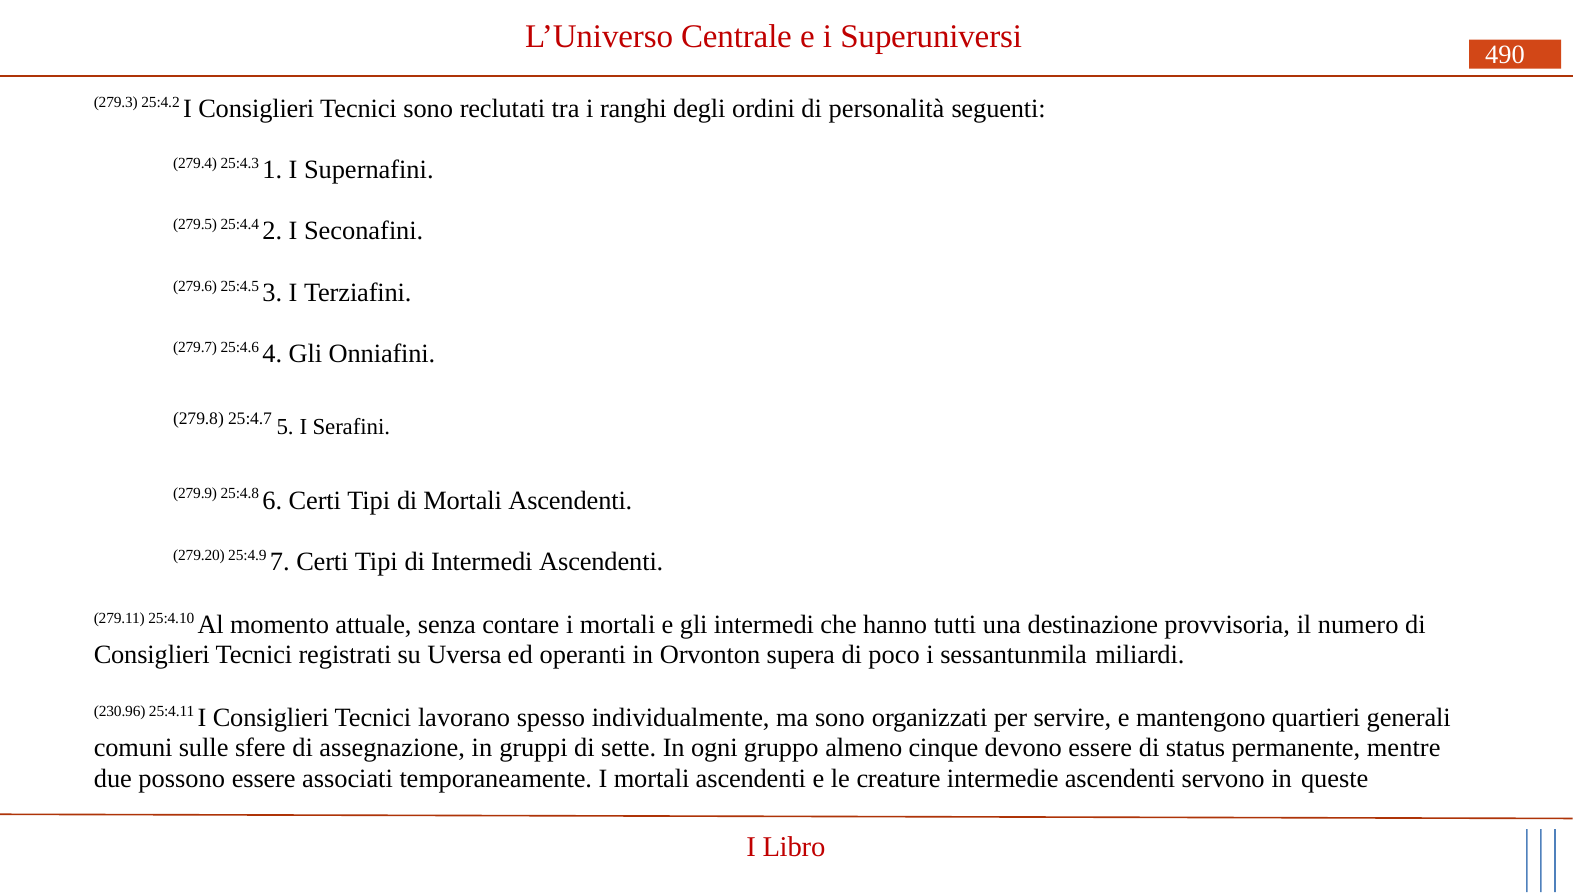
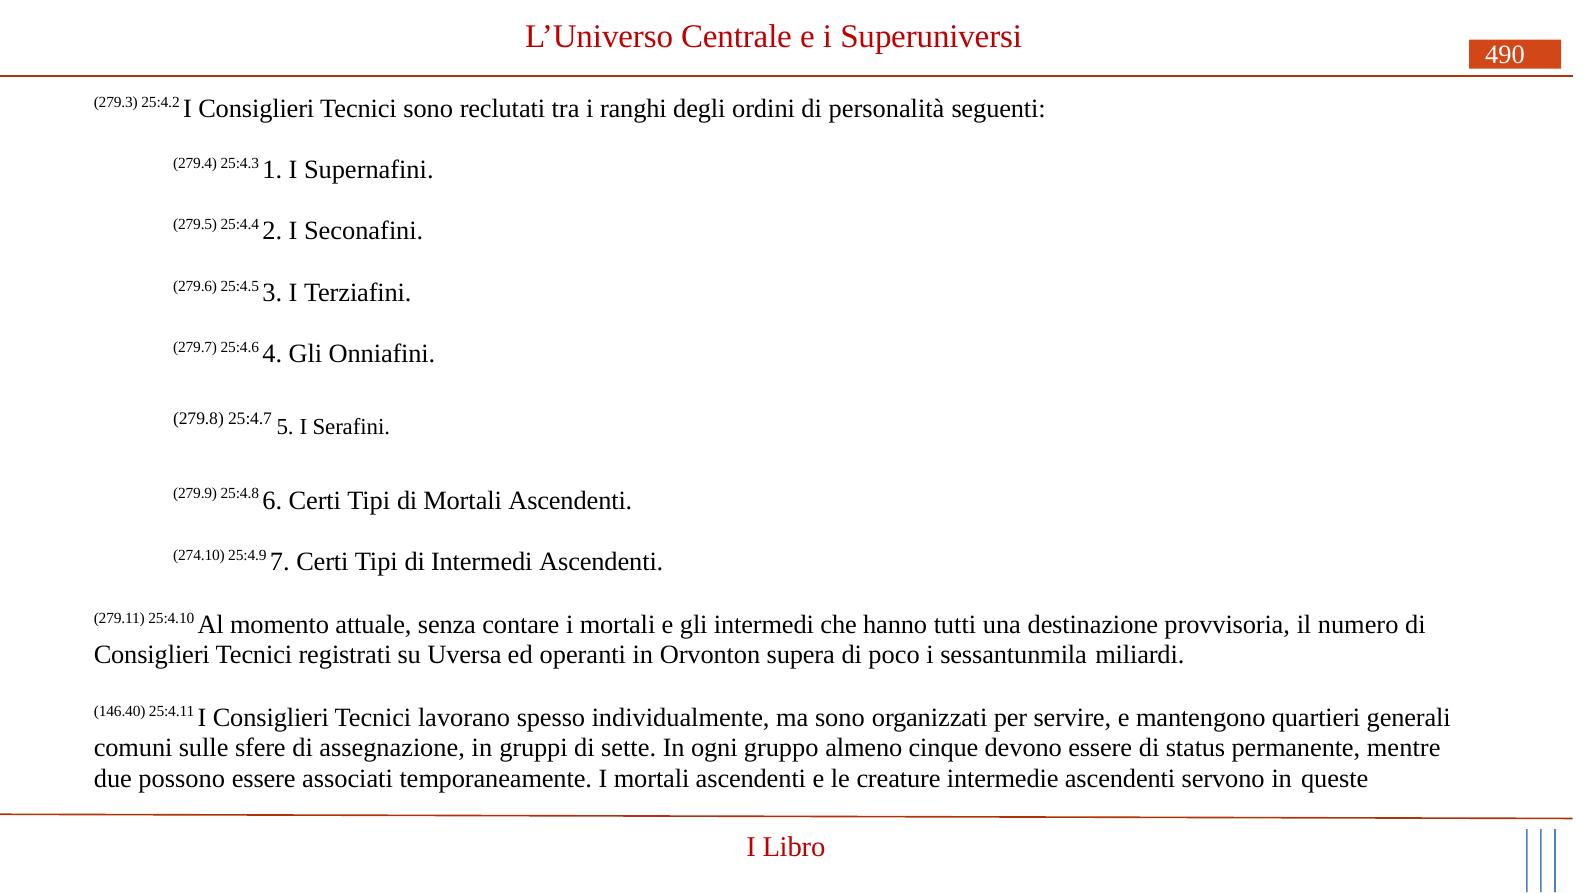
279.20: 279.20 -> 274.10
230.96: 230.96 -> 146.40
